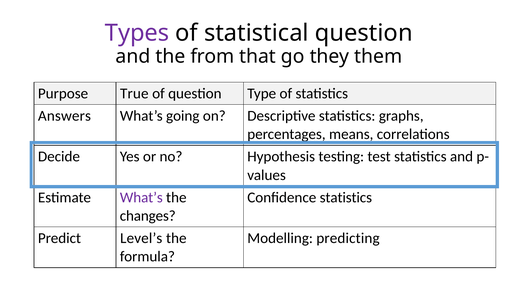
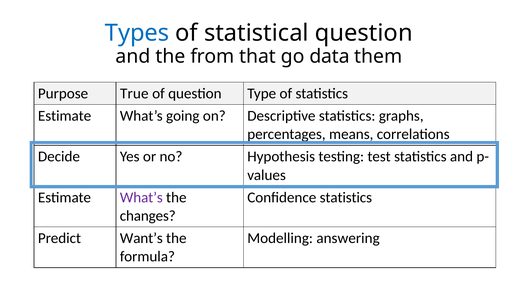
Types colour: purple -> blue
they: they -> data
Answers at (64, 116): Answers -> Estimate
Level’s: Level’s -> Want’s
predicting: predicting -> answering
